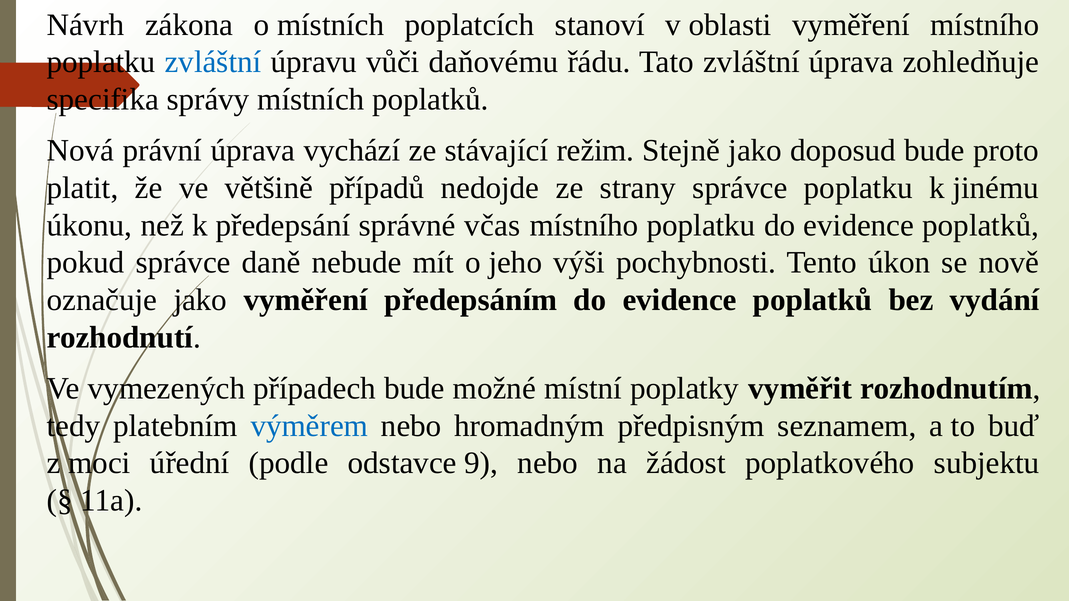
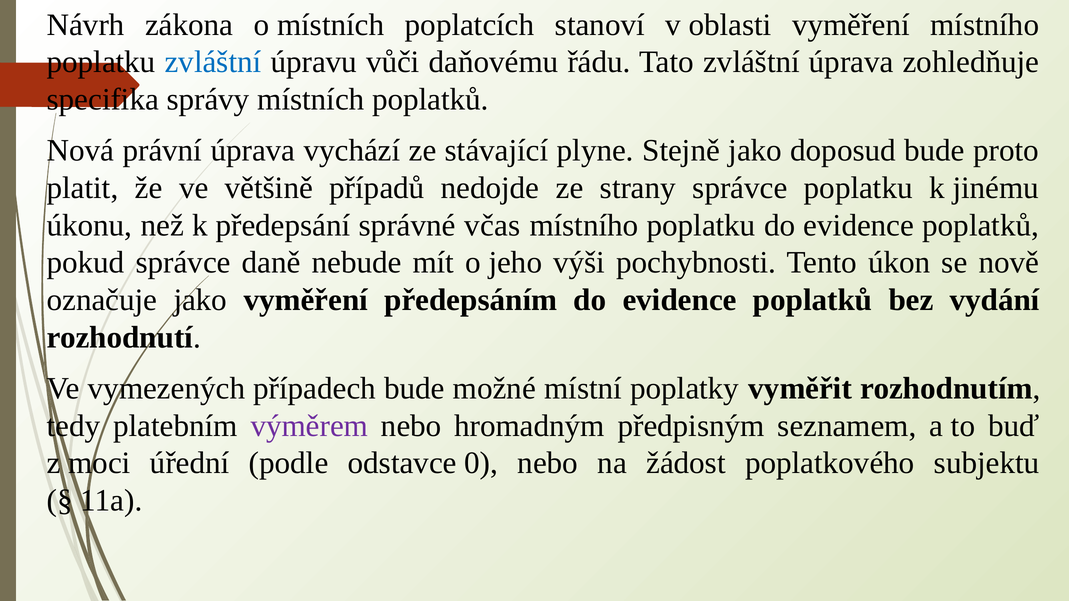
režim: režim -> plyne
výměrem colour: blue -> purple
9: 9 -> 0
